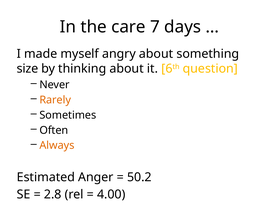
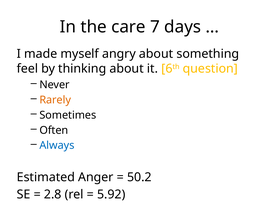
size: size -> feel
Always colour: orange -> blue
4.00: 4.00 -> 5.92
